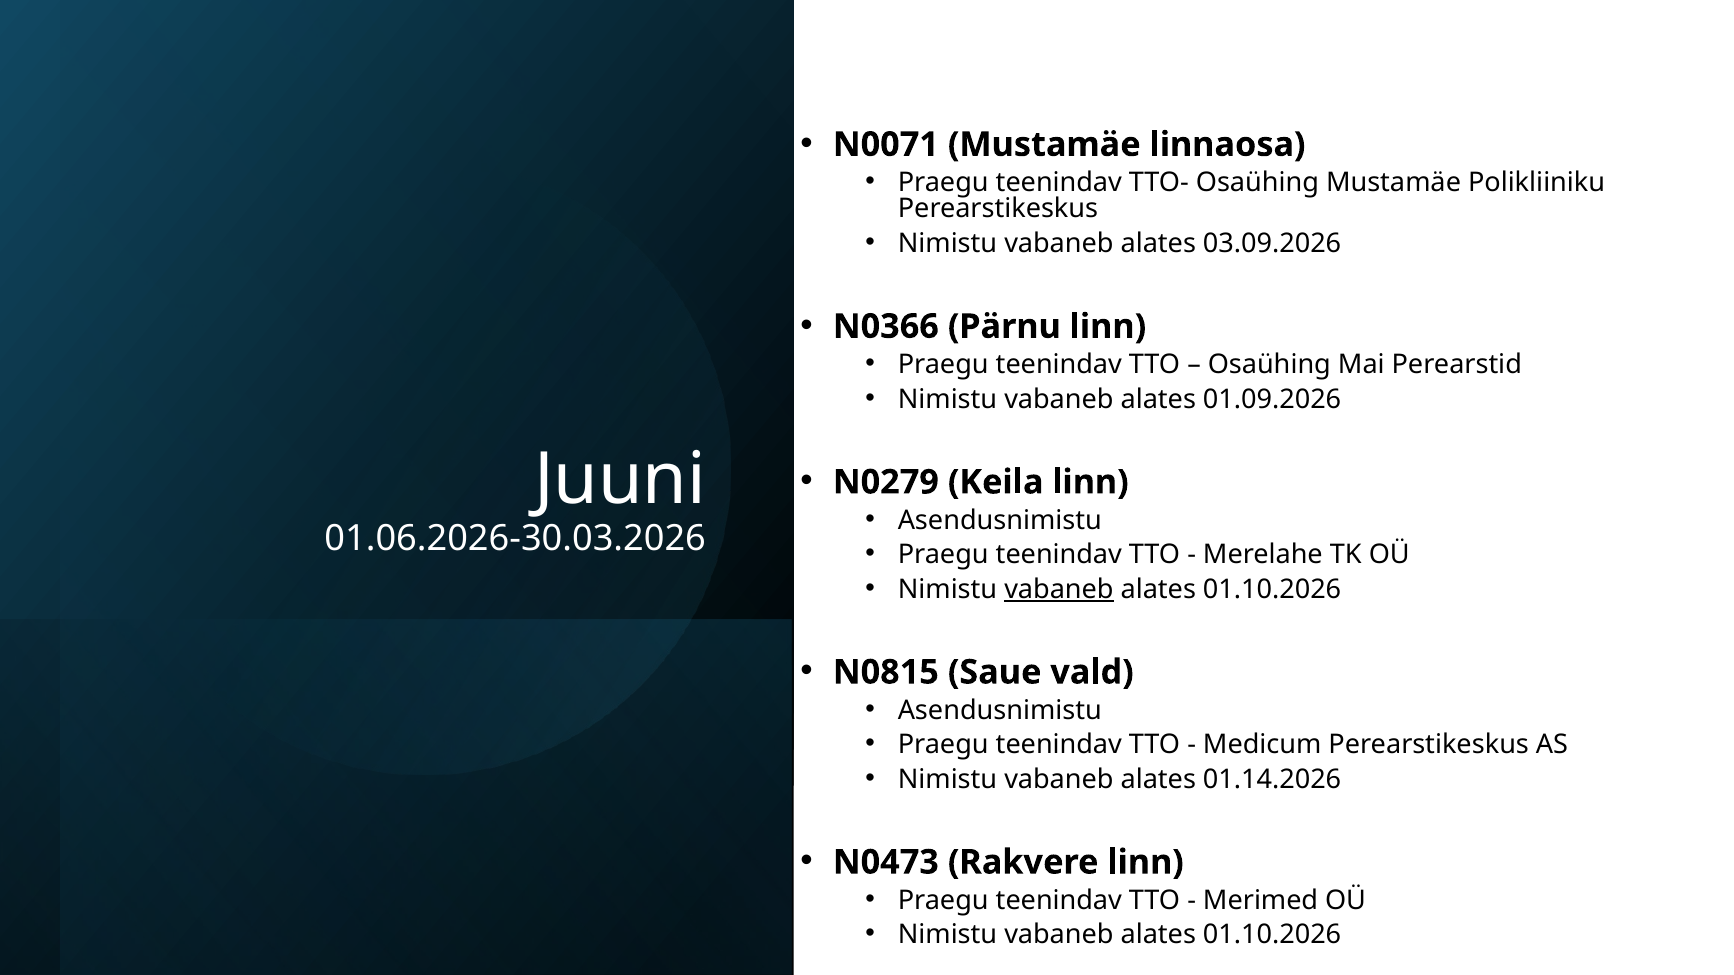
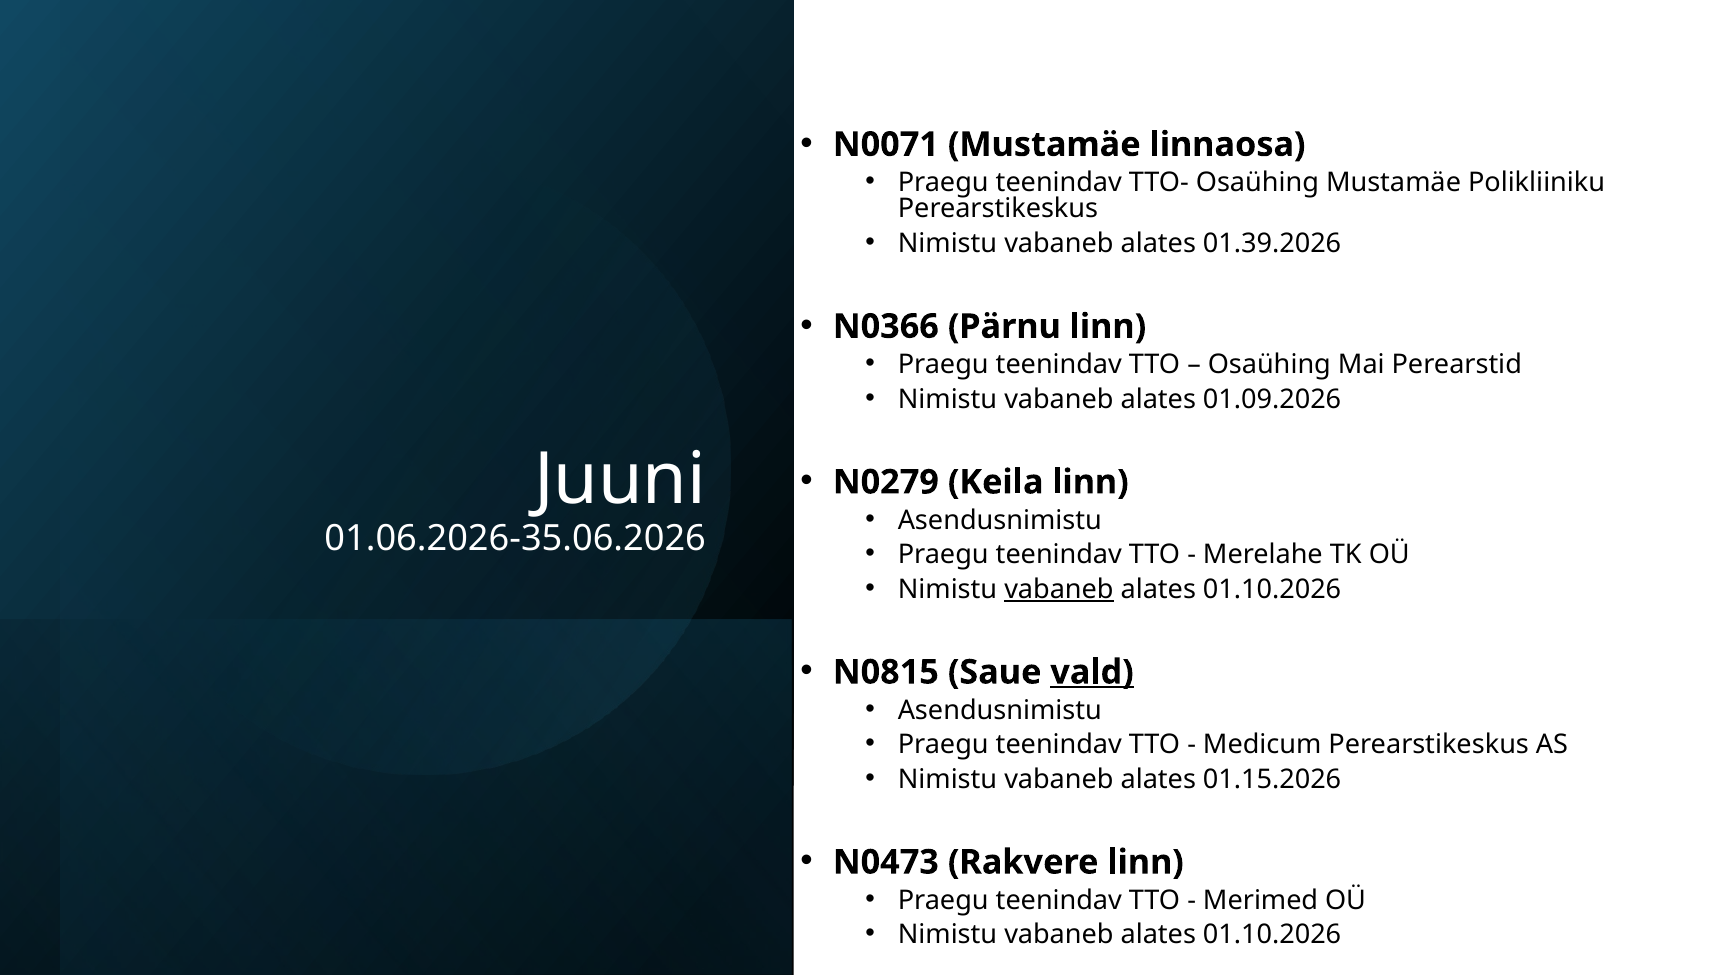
03.09.2026: 03.09.2026 -> 01.39.2026
01.06.2026-30.03.2026: 01.06.2026-30.03.2026 -> 01.06.2026-35.06.2026
vald underline: none -> present
01.14.2026: 01.14.2026 -> 01.15.2026
